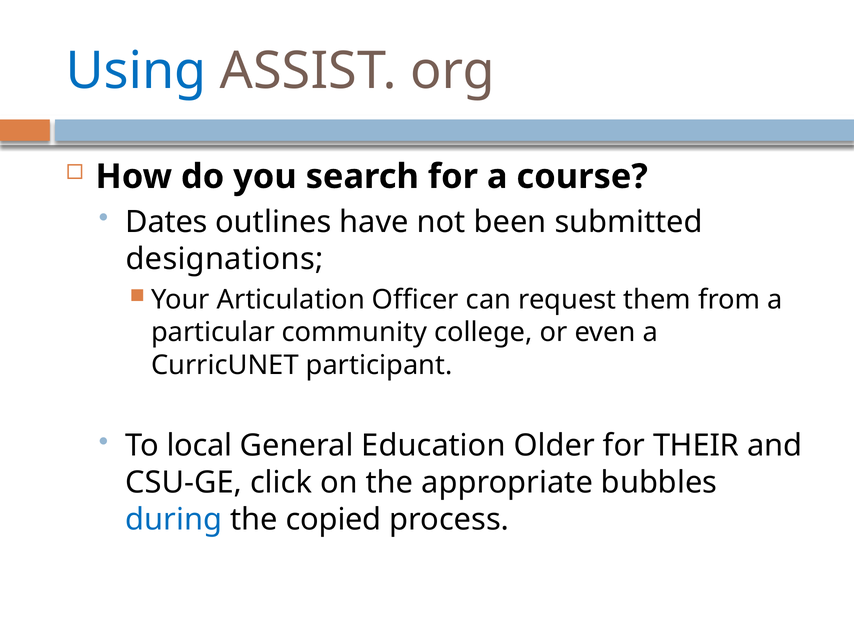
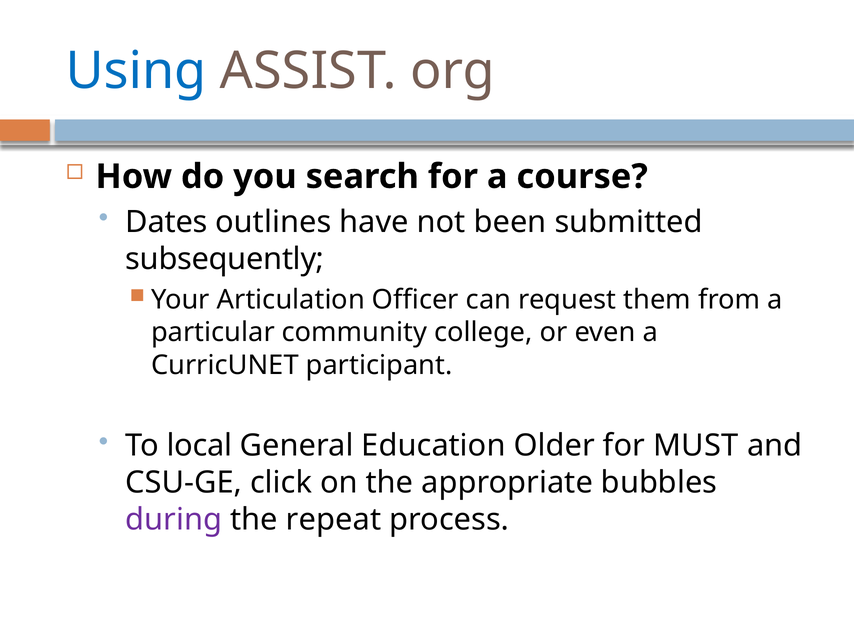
designations: designations -> subsequently
THEIR: THEIR -> MUST
during colour: blue -> purple
copied: copied -> repeat
